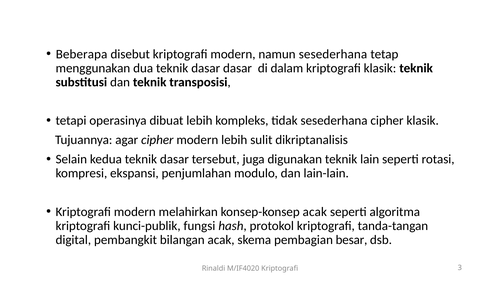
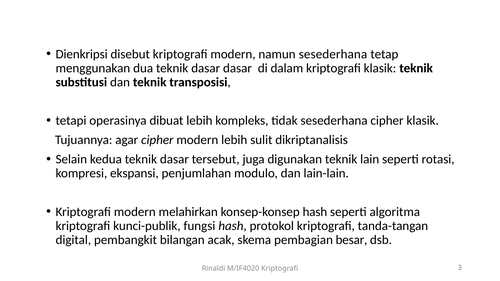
Beberapa: Beberapa -> Dienkripsi
konsep-konsep acak: acak -> hash
